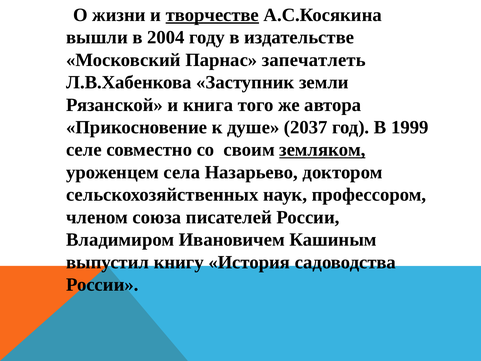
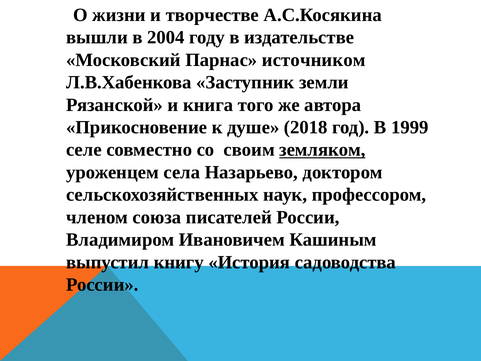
творчестве underline: present -> none
запечатлеть: запечатлеть -> источником
2037: 2037 -> 2018
